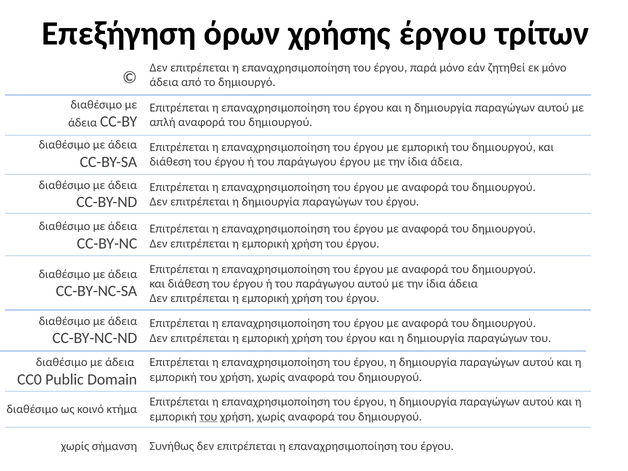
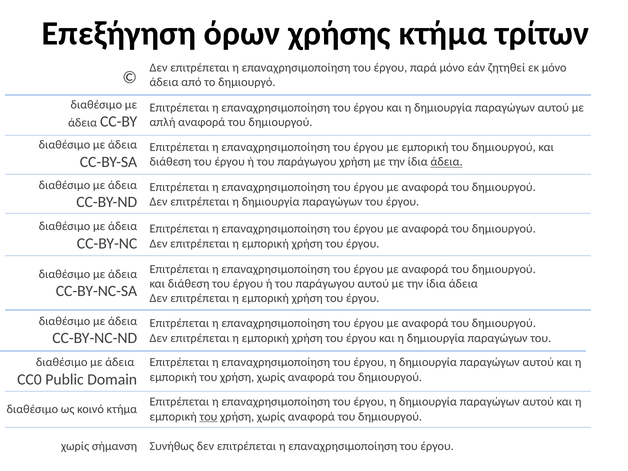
χρήσης έργου: έργου -> κτήμα
παράγωγου έργου: έργου -> χρήση
άδεια at (447, 162) underline: none -> present
